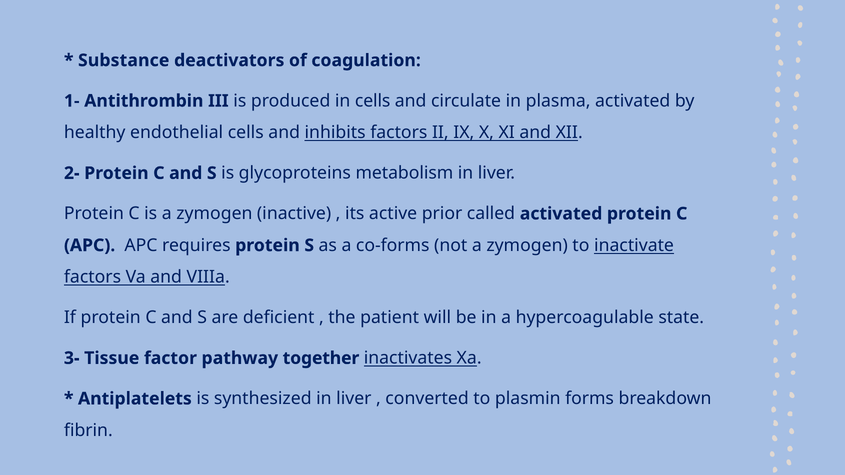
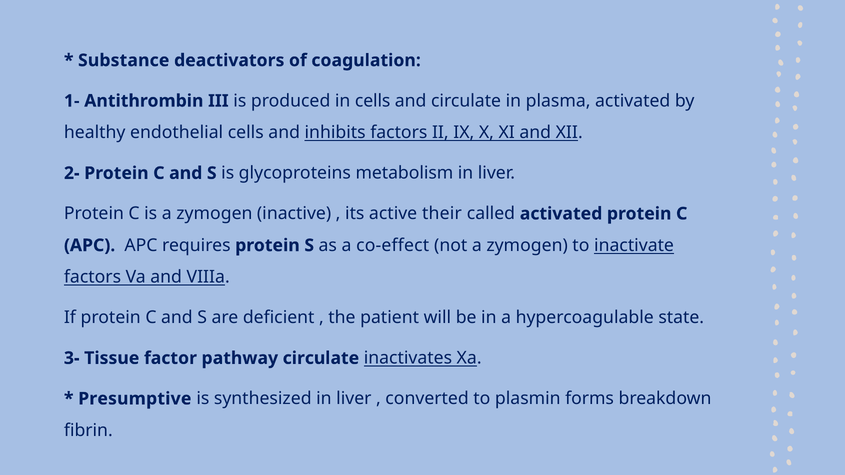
prior: prior -> their
co-forms: co-forms -> co-effect
pathway together: together -> circulate
Antiplatelets: Antiplatelets -> Presumptive
